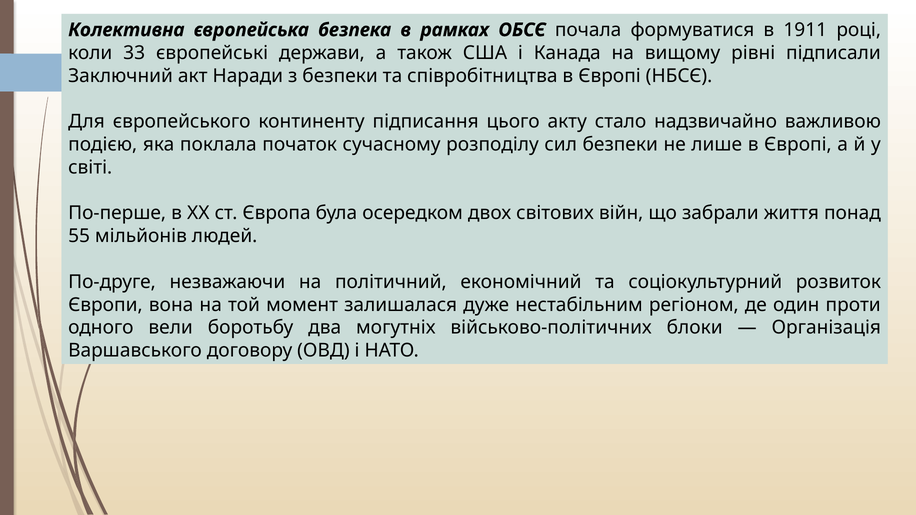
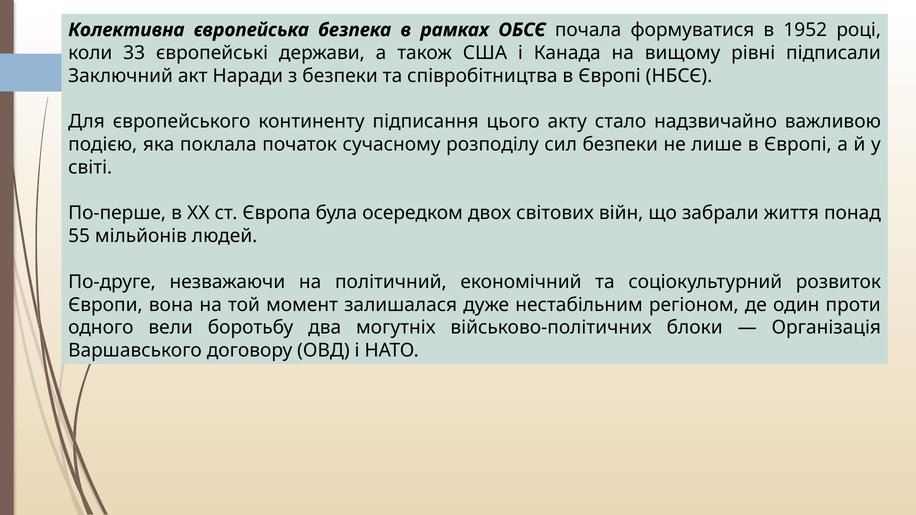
1911: 1911 -> 1952
